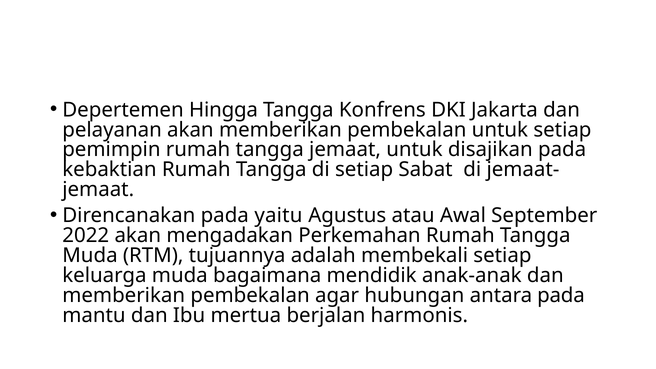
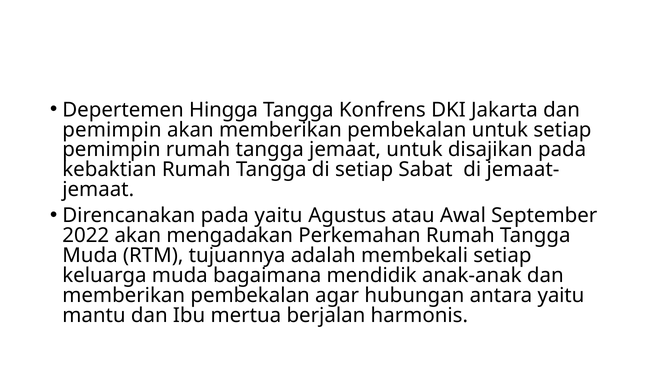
pelayanan at (112, 130): pelayanan -> pemimpin
antara pada: pada -> yaitu
